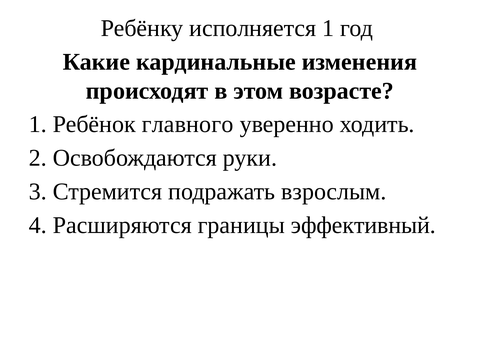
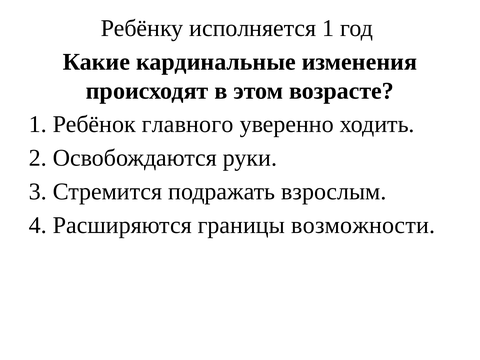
эффективный: эффективный -> возможности
